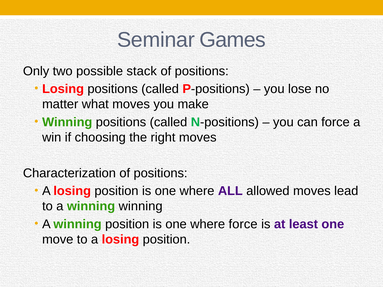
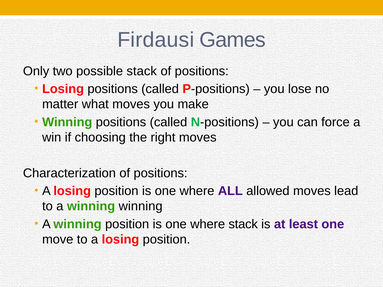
Seminar: Seminar -> Firdausi
where force: force -> stack
